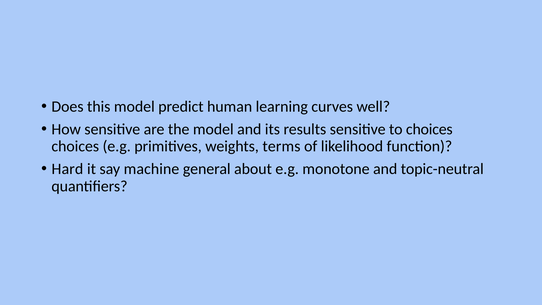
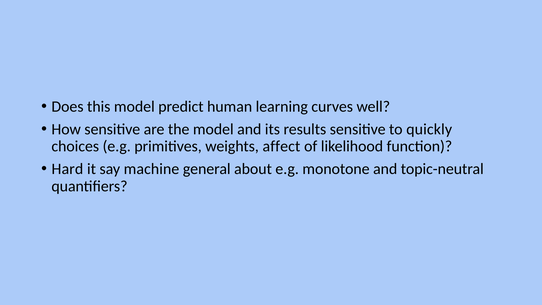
to choices: choices -> quickly
terms: terms -> affect
